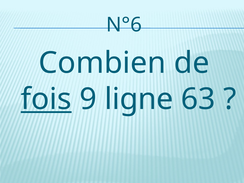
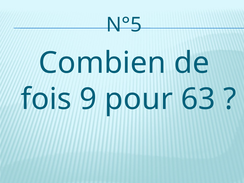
N°6: N°6 -> N°5
fois underline: present -> none
ligne: ligne -> pour
